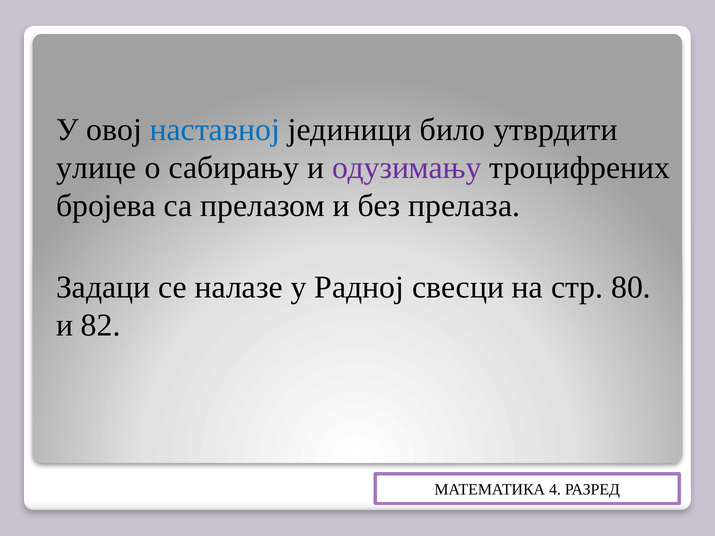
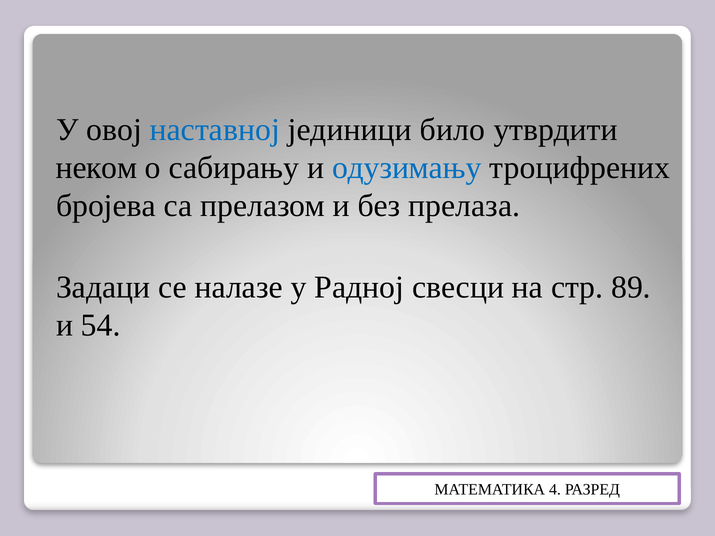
улице: улице -> неком
одузимању colour: purple -> blue
80: 80 -> 89
82: 82 -> 54
